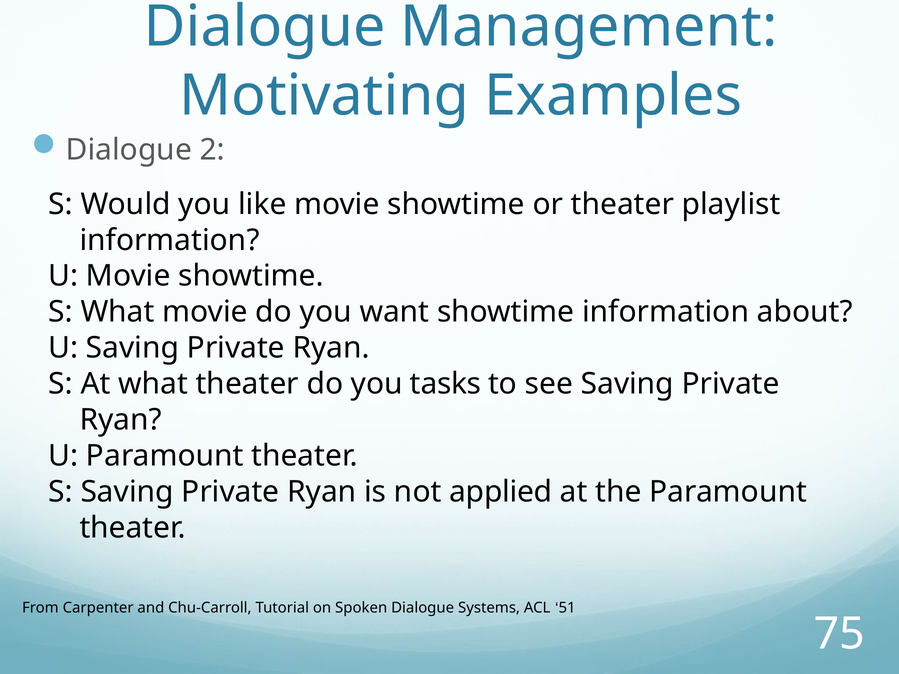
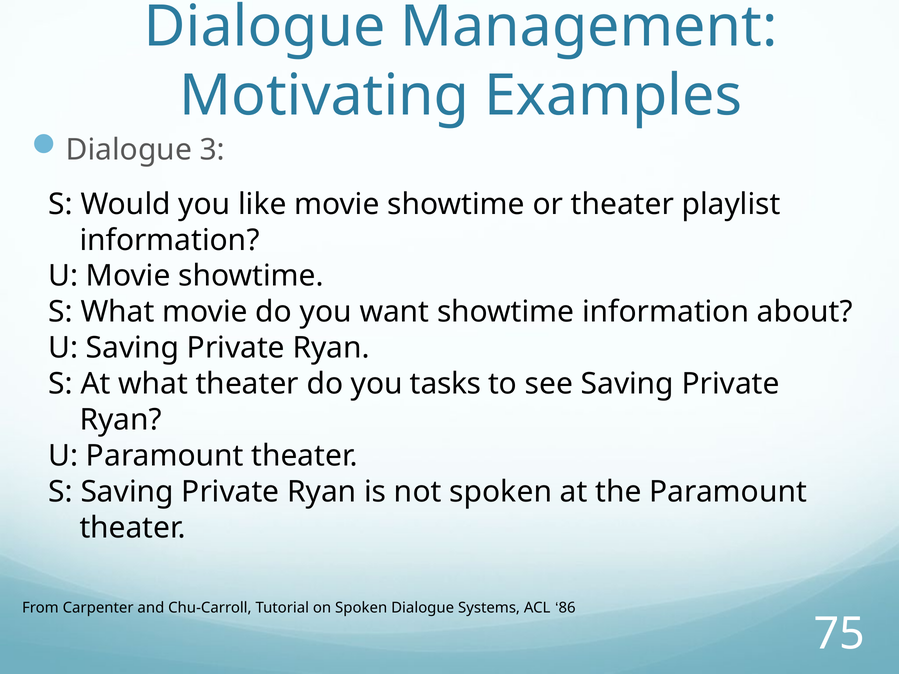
2: 2 -> 3
not applied: applied -> spoken
51: 51 -> 86
